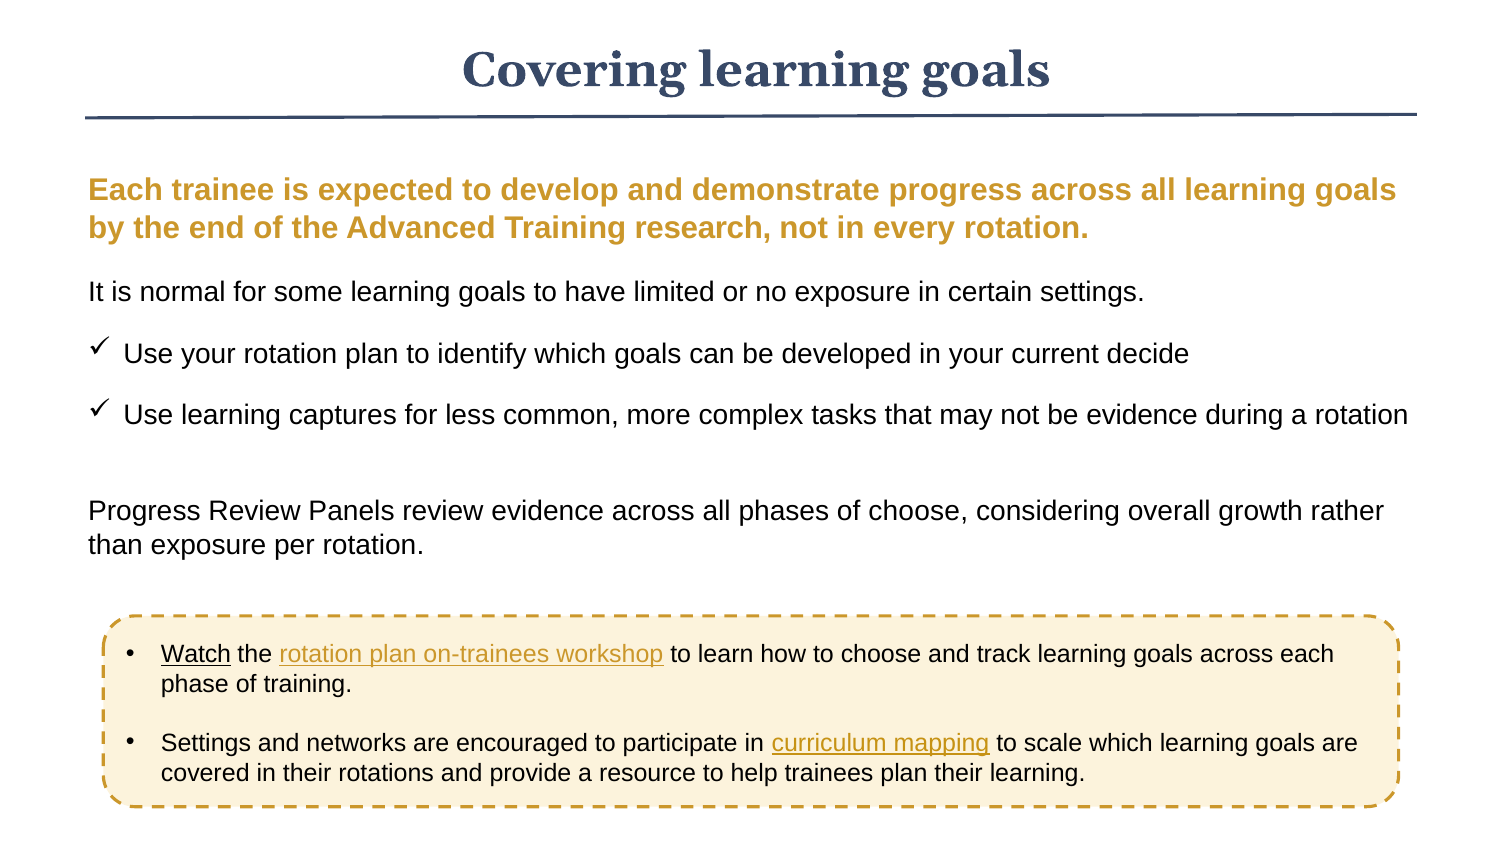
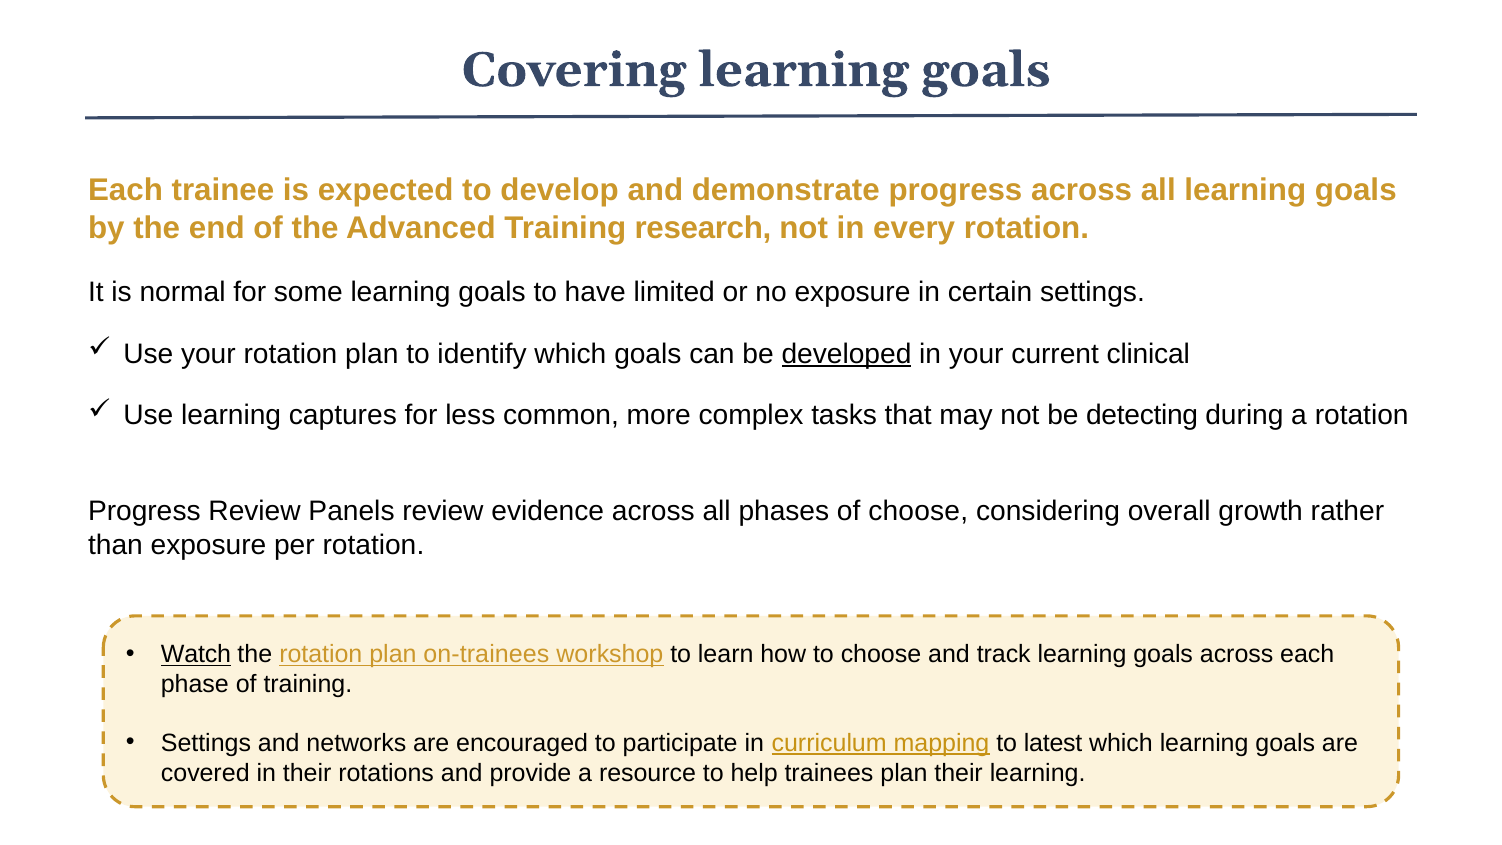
developed underline: none -> present
decide: decide -> clinical
be evidence: evidence -> detecting
scale: scale -> latest
